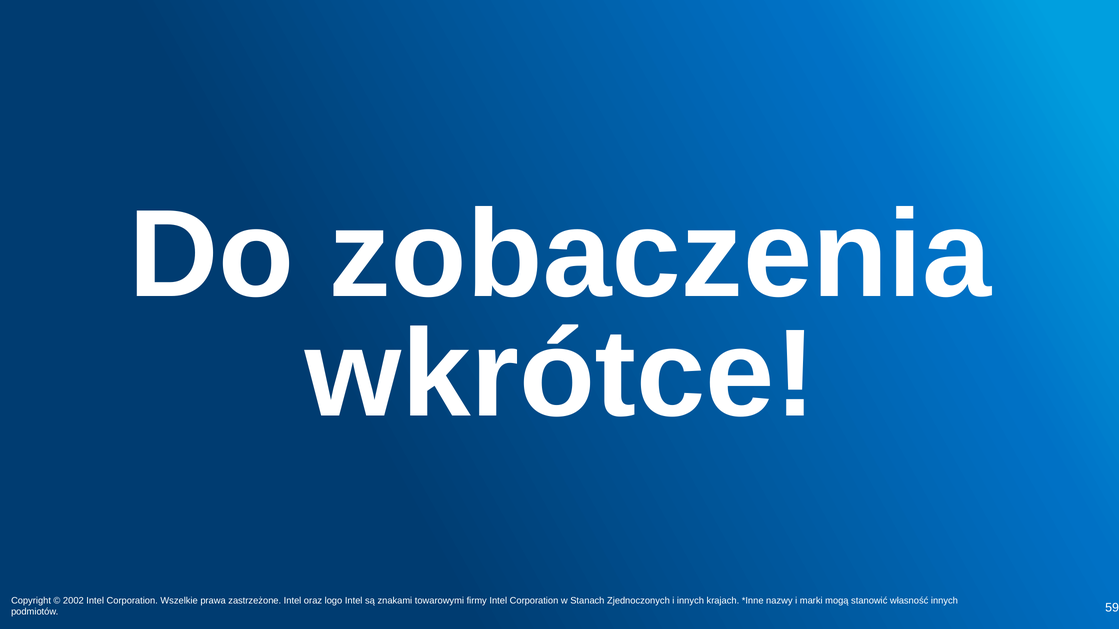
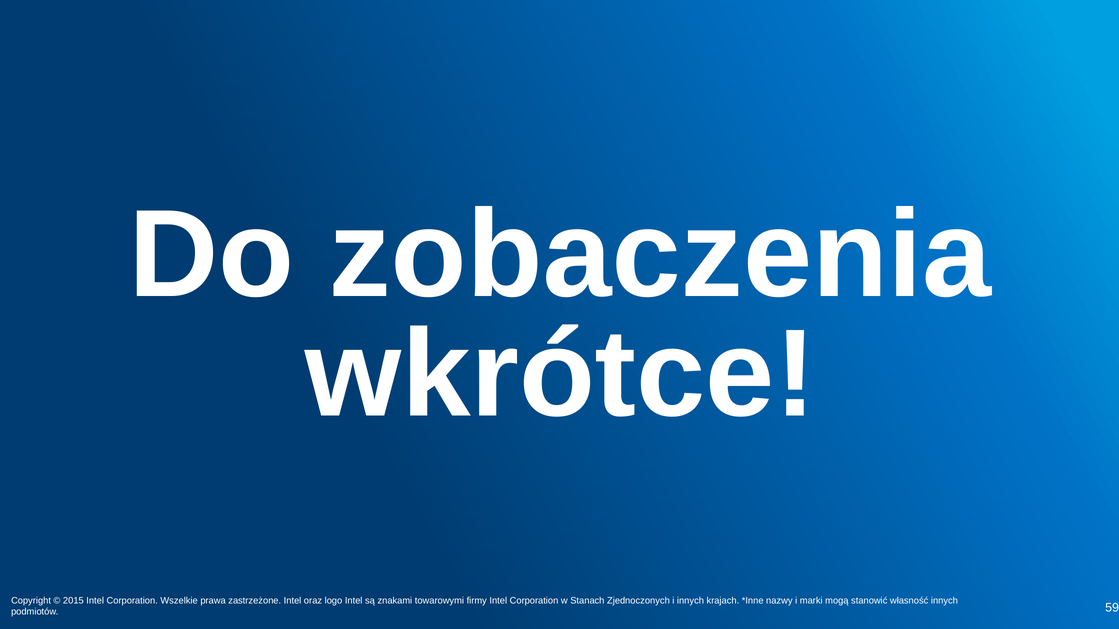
2002: 2002 -> 2015
